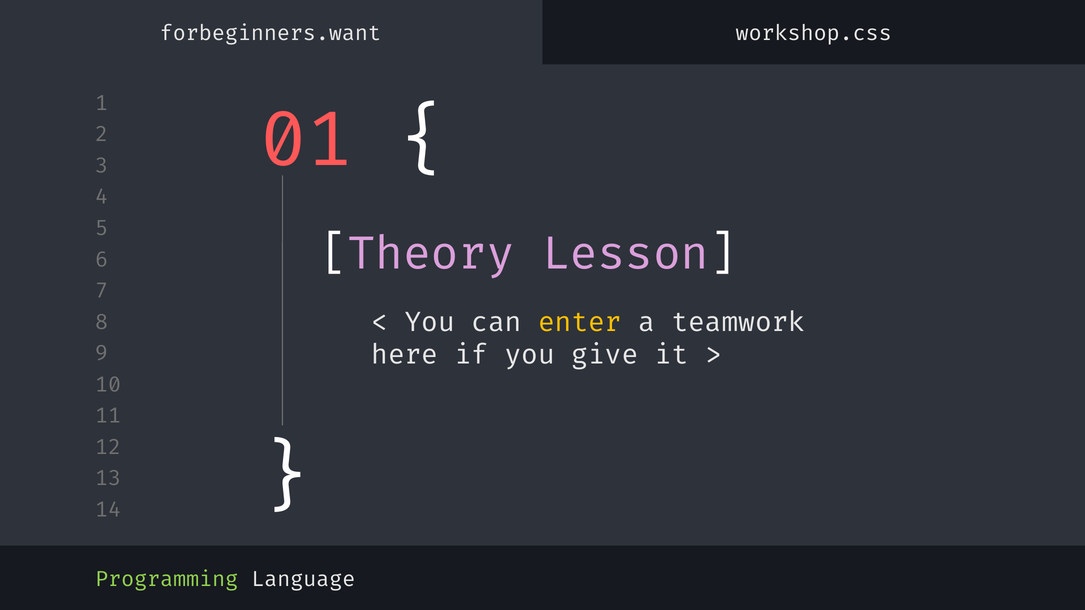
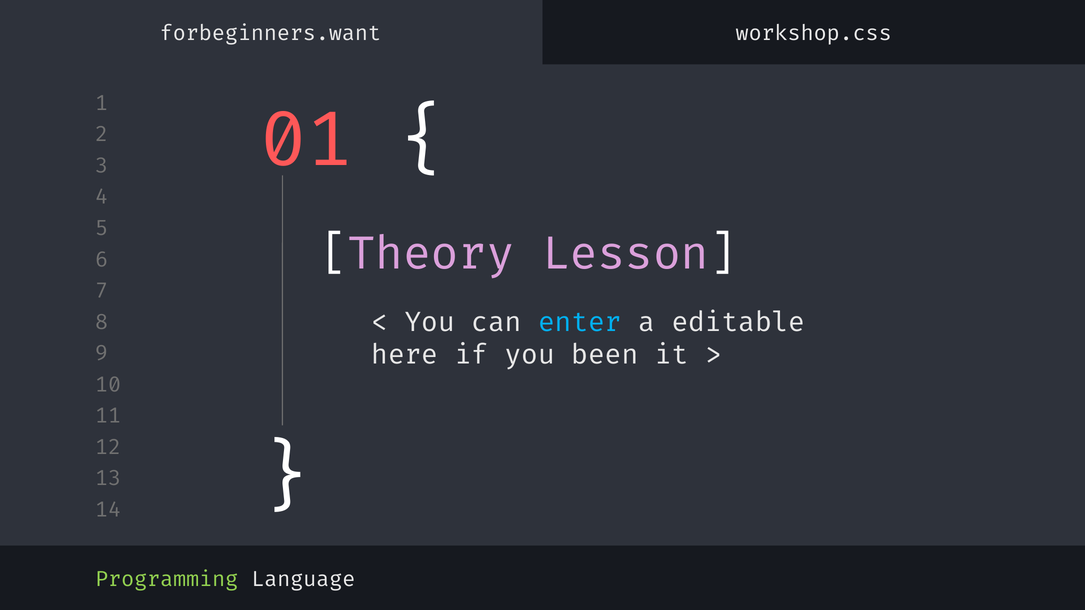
enter colour: yellow -> light blue
teamwork: teamwork -> editable
give: give -> been
